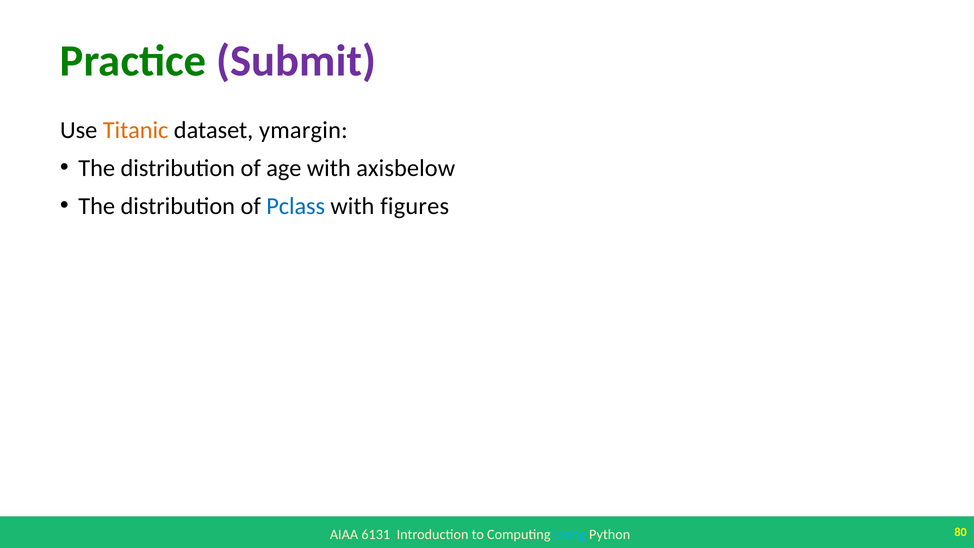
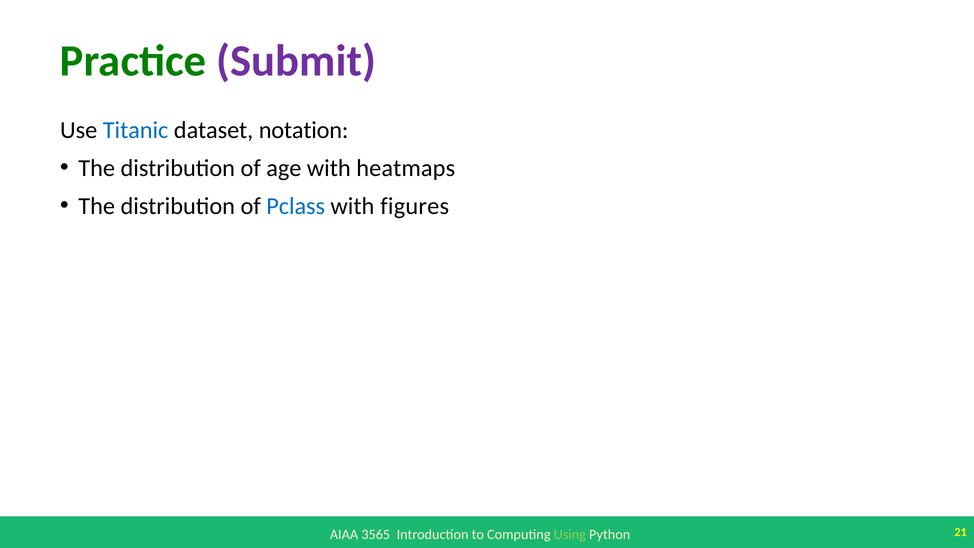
Titanic colour: orange -> blue
ymargin: ymargin -> notation
axisbelow: axisbelow -> heatmaps
6131: 6131 -> 3565
Using colour: light blue -> light green
80: 80 -> 21
